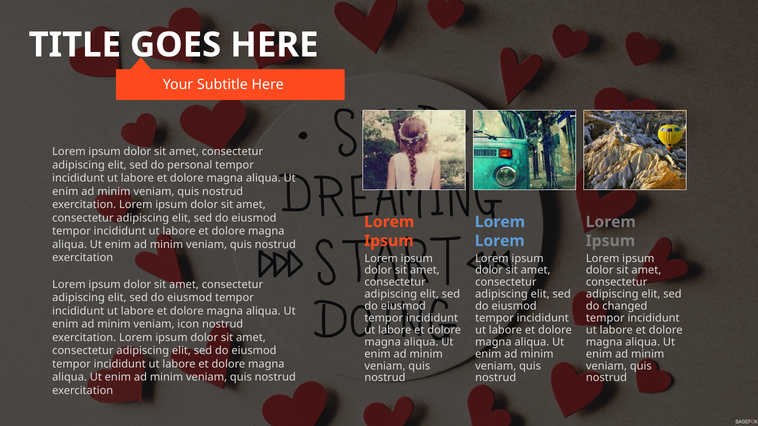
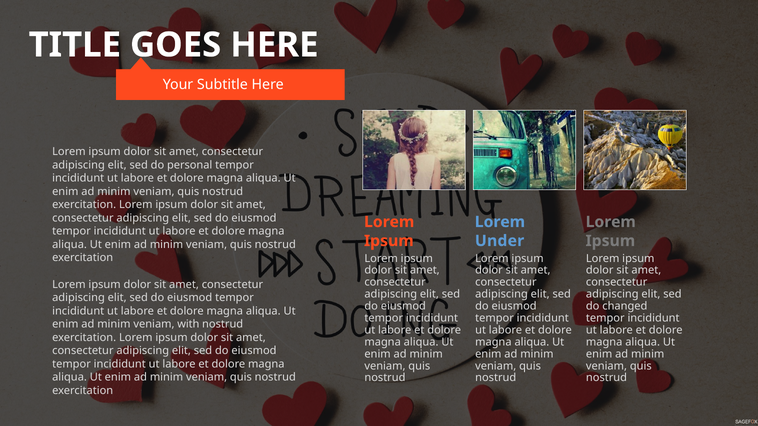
Lorem at (500, 241): Lorem -> Under
icon: icon -> with
